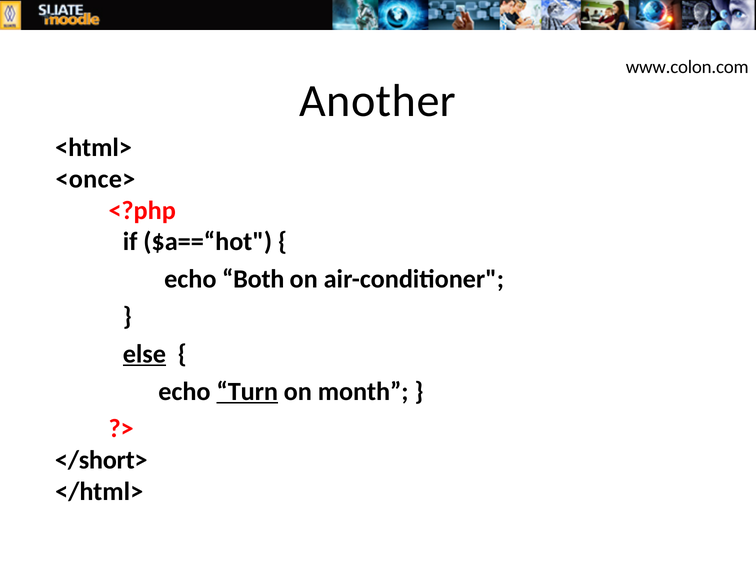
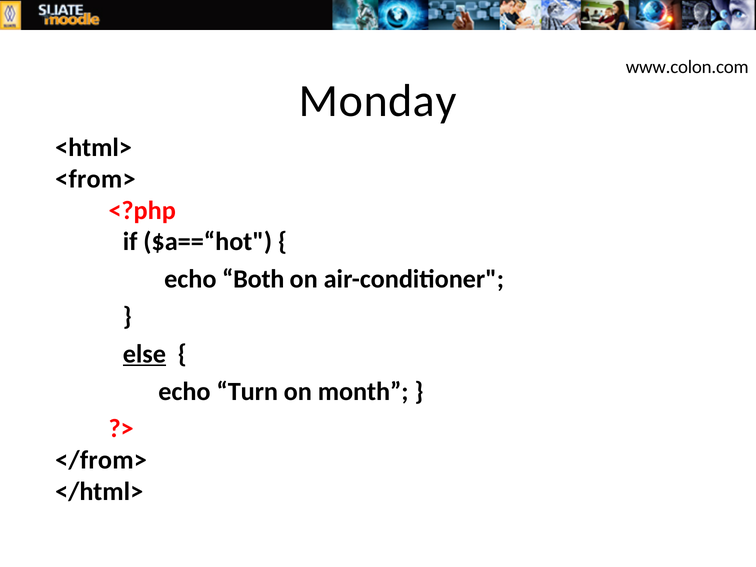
Another: Another -> Monday
<once>: <once> -> <from>
Turn underline: present -> none
</short>: </short> -> </from>
